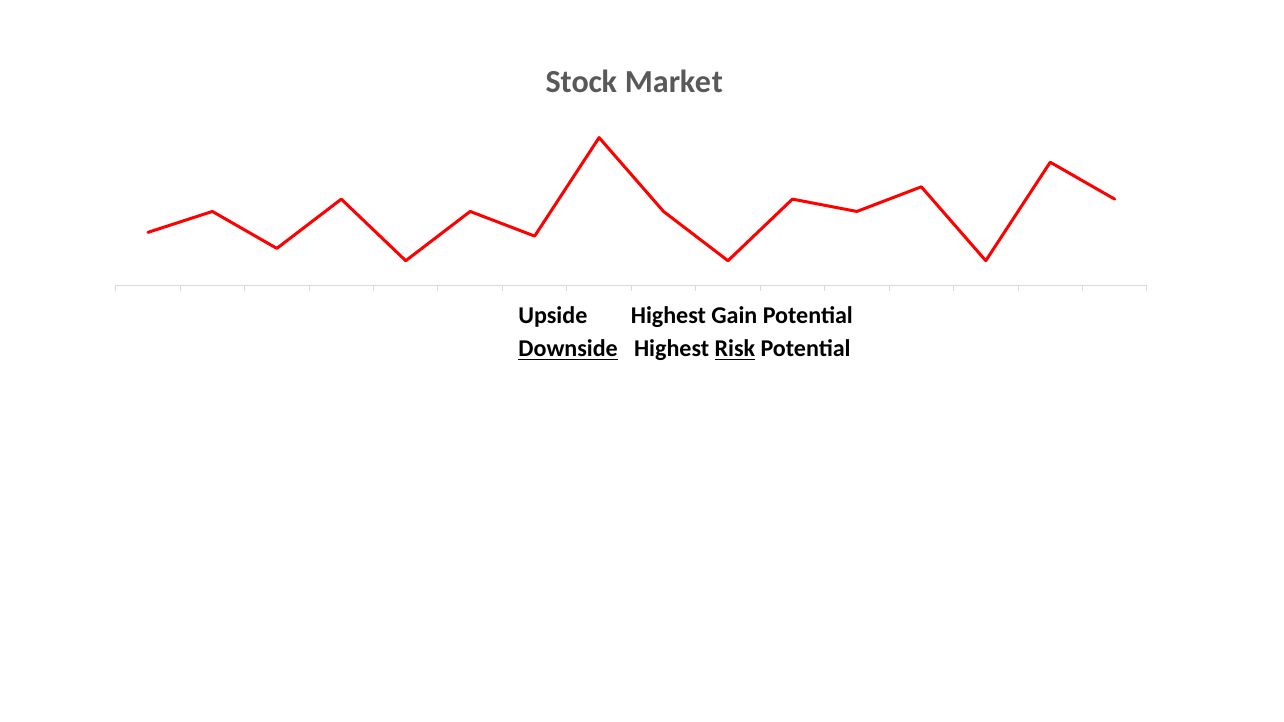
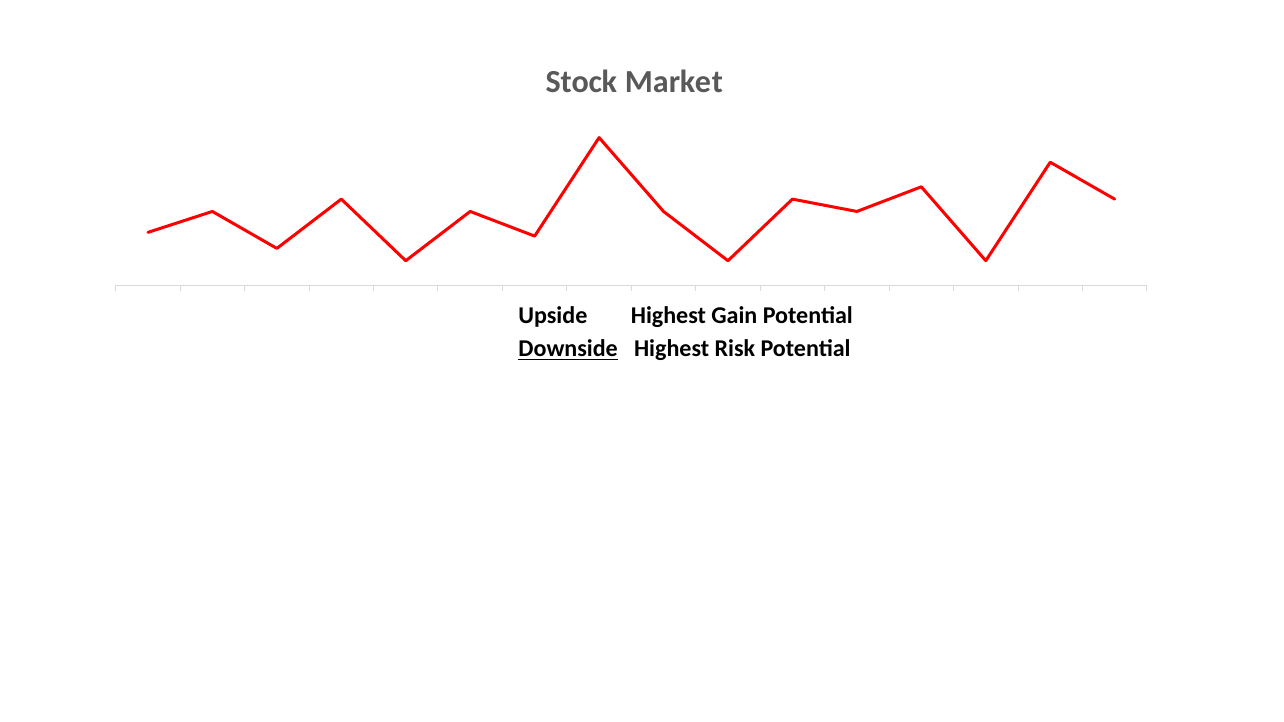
Risk underline: present -> none
